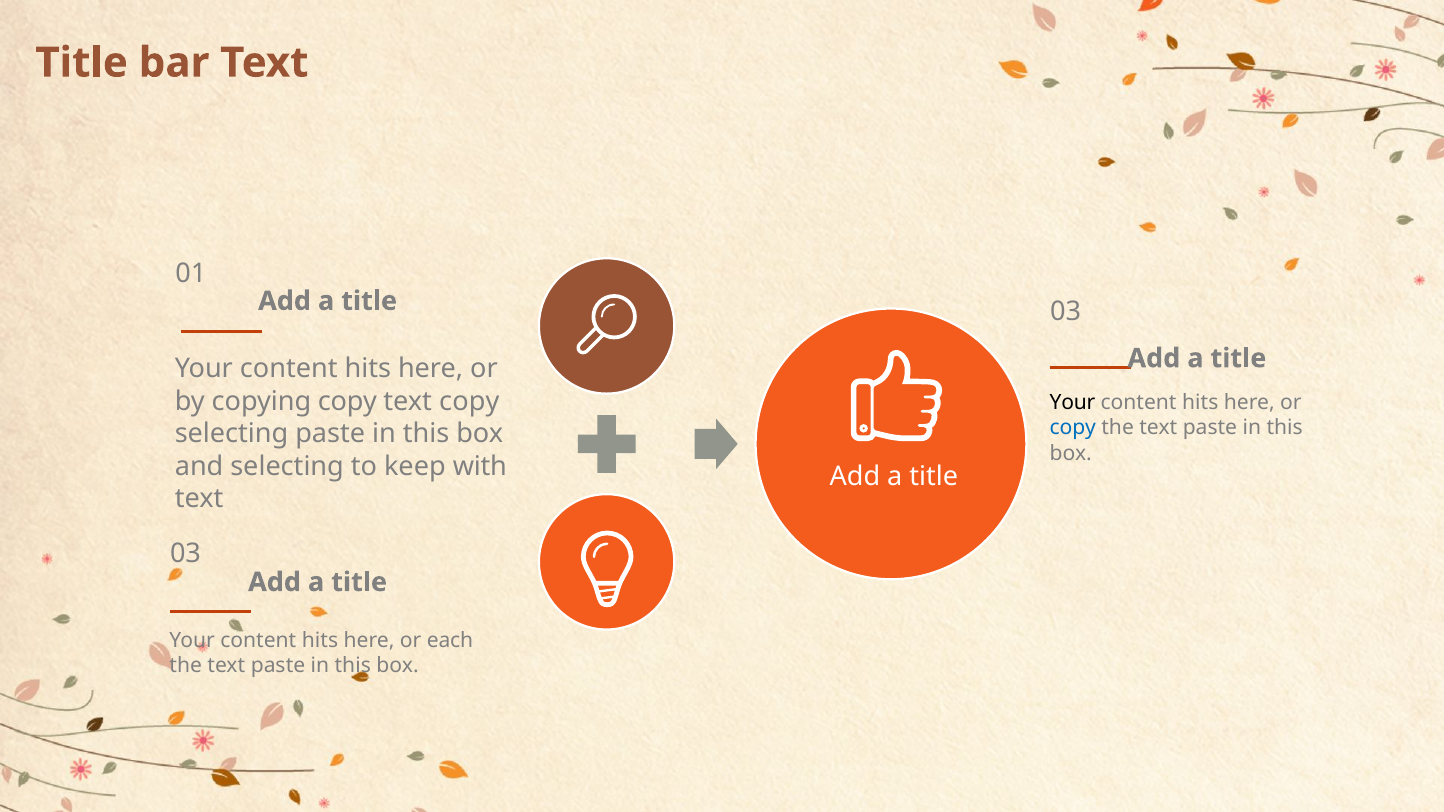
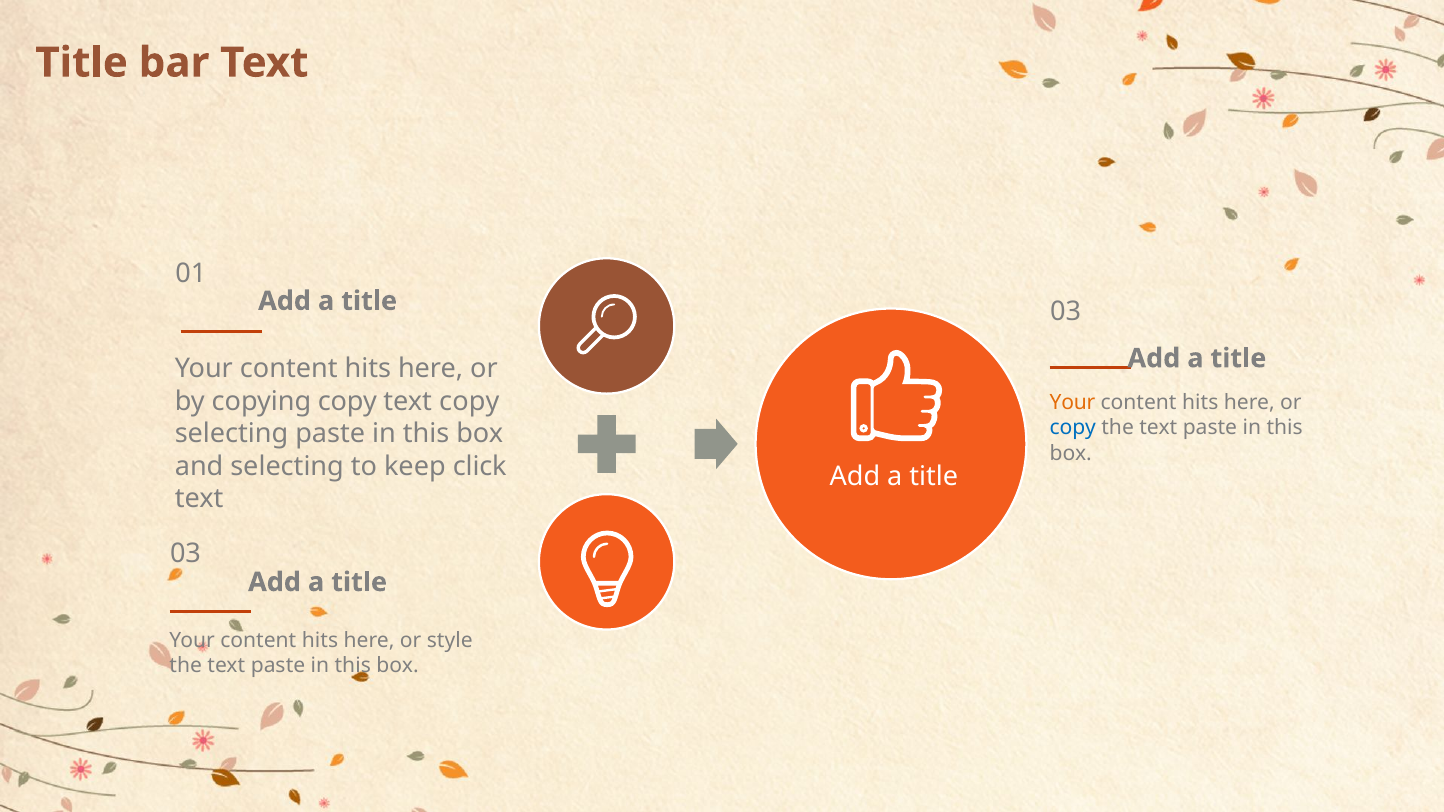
Your at (1072, 403) colour: black -> orange
with: with -> click
each: each -> style
